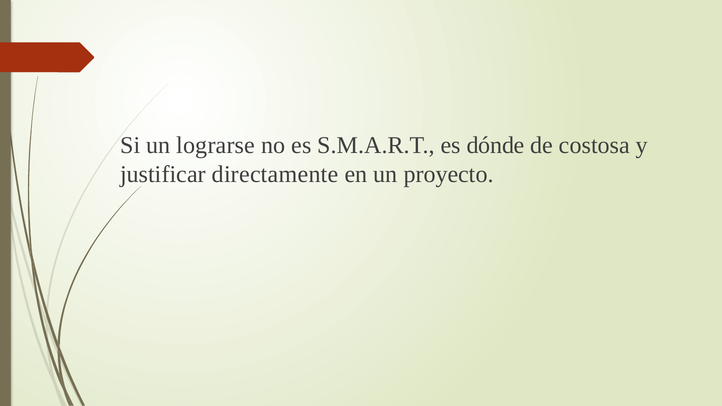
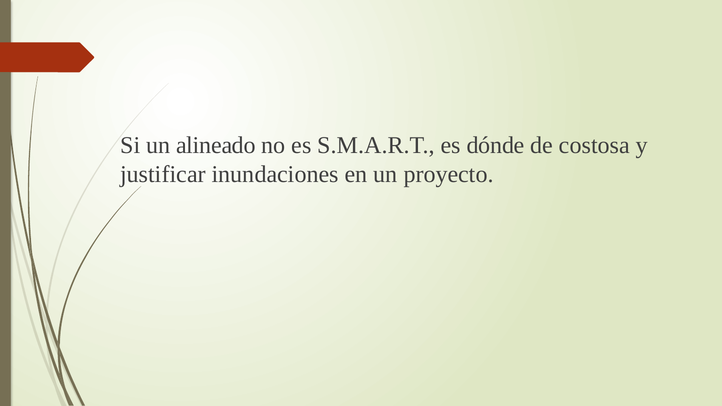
lograrse: lograrse -> alineado
directamente: directamente -> inundaciones
